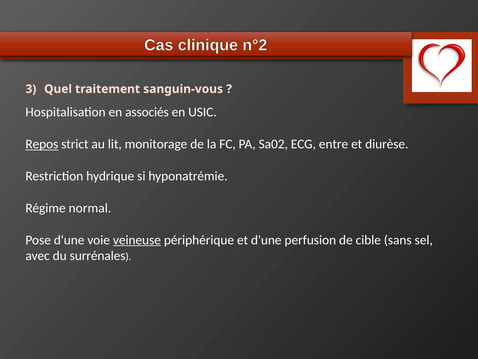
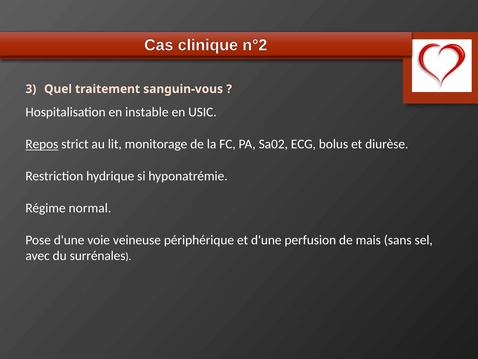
associés: associés -> instable
entre: entre -> bolus
veineuse underline: present -> none
cible: cible -> mais
